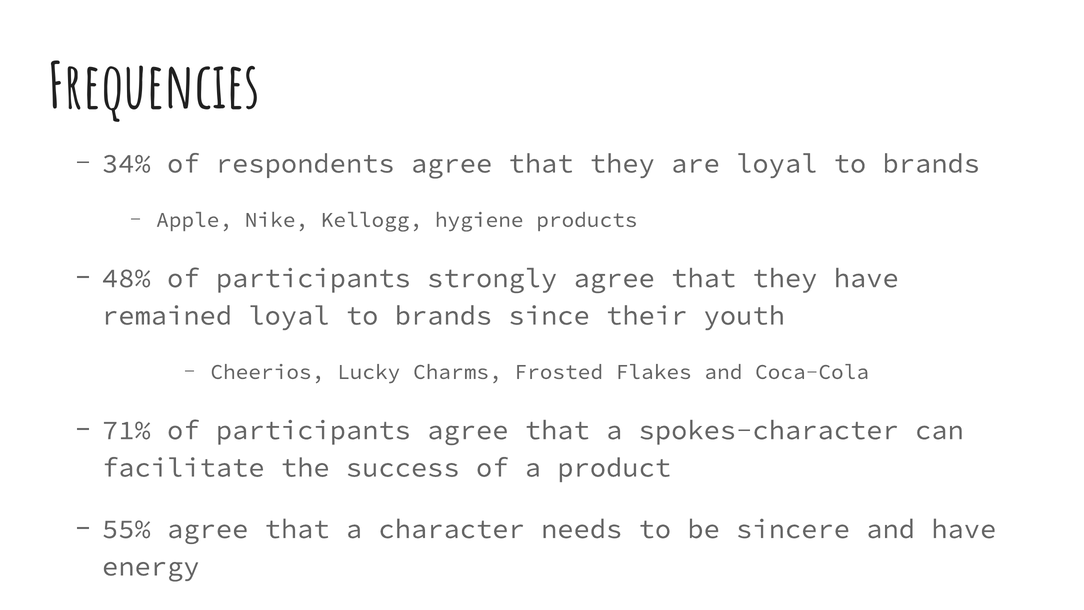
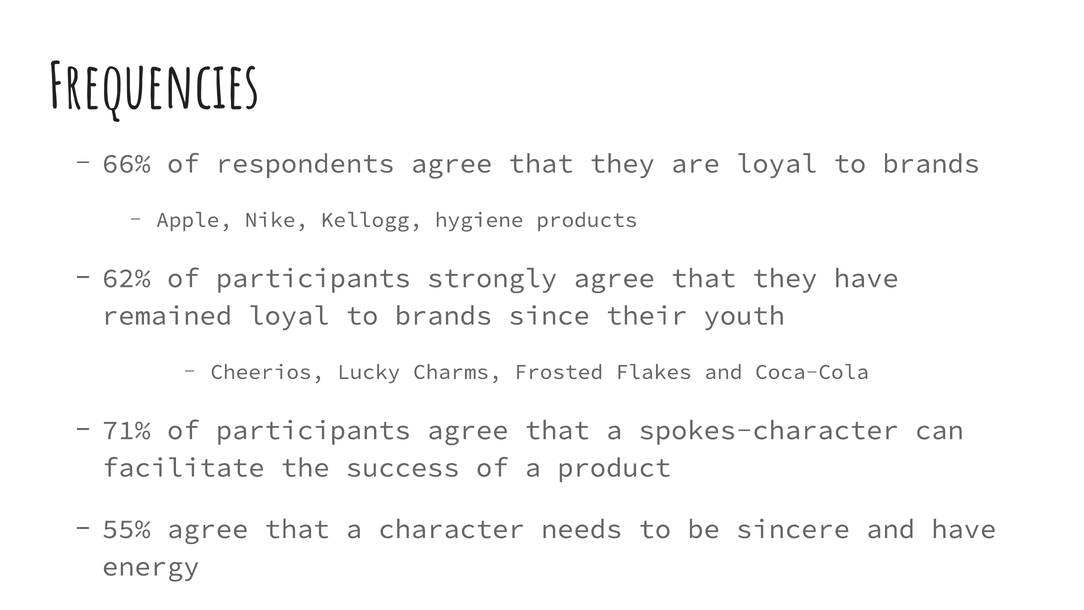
34%: 34% -> 66%
48%: 48% -> 62%
